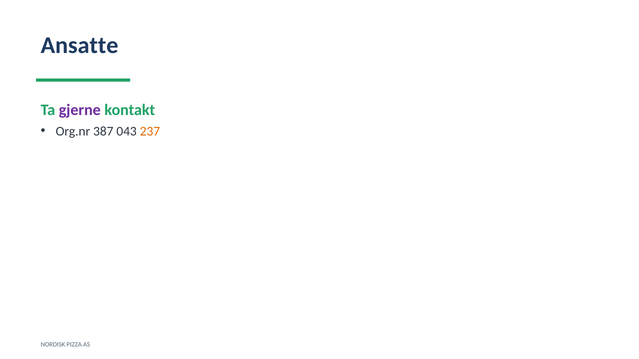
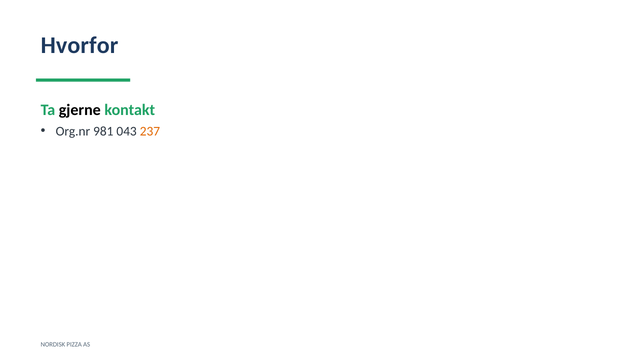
Ansatte: Ansatte -> Hvorfor
gjerne colour: purple -> black
387: 387 -> 981
